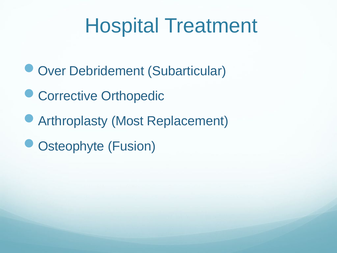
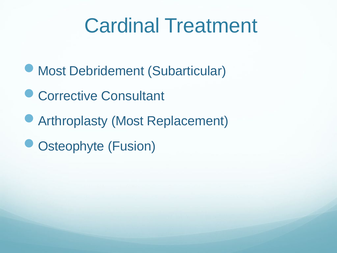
Hospital: Hospital -> Cardinal
Over at (52, 71): Over -> Most
Orthopedic: Orthopedic -> Consultant
